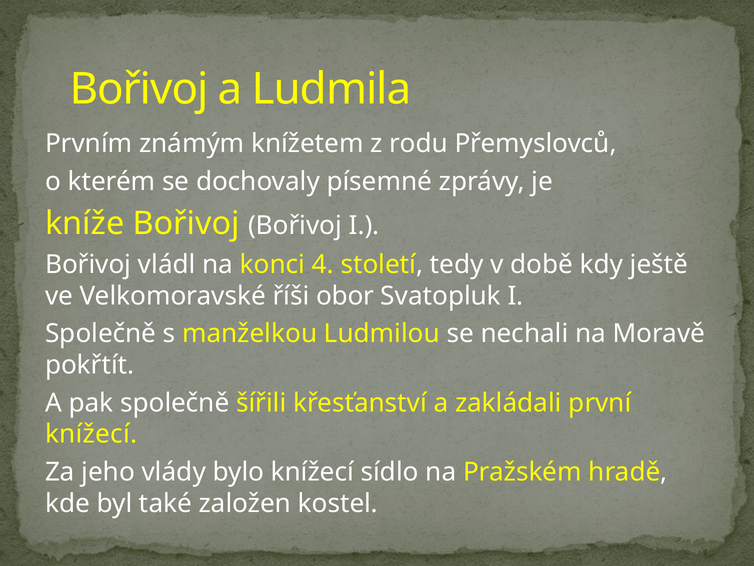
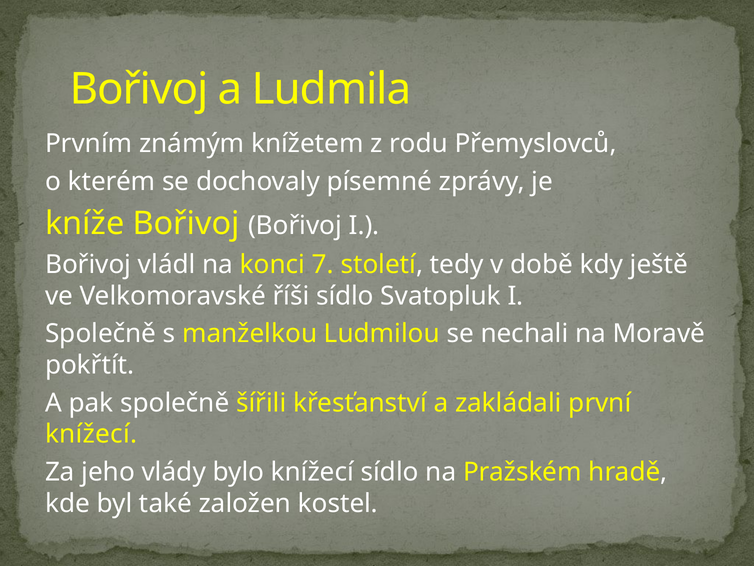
4: 4 -> 7
říši obor: obor -> sídlo
